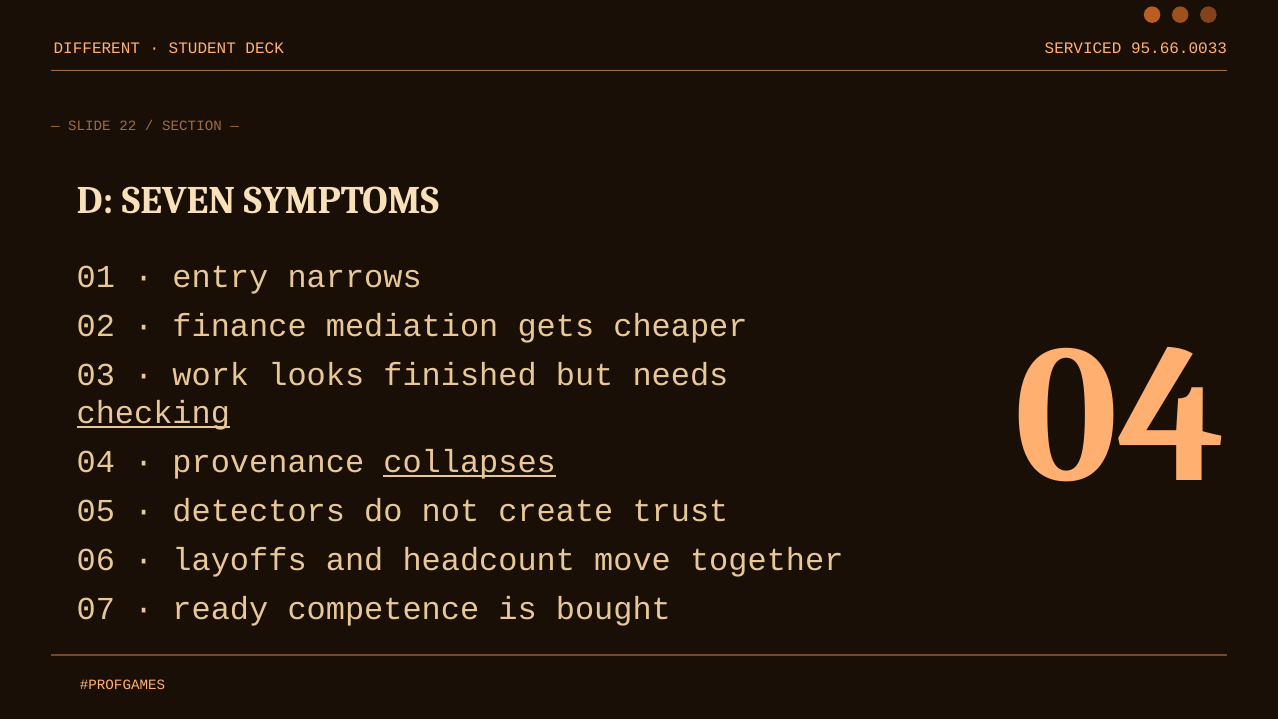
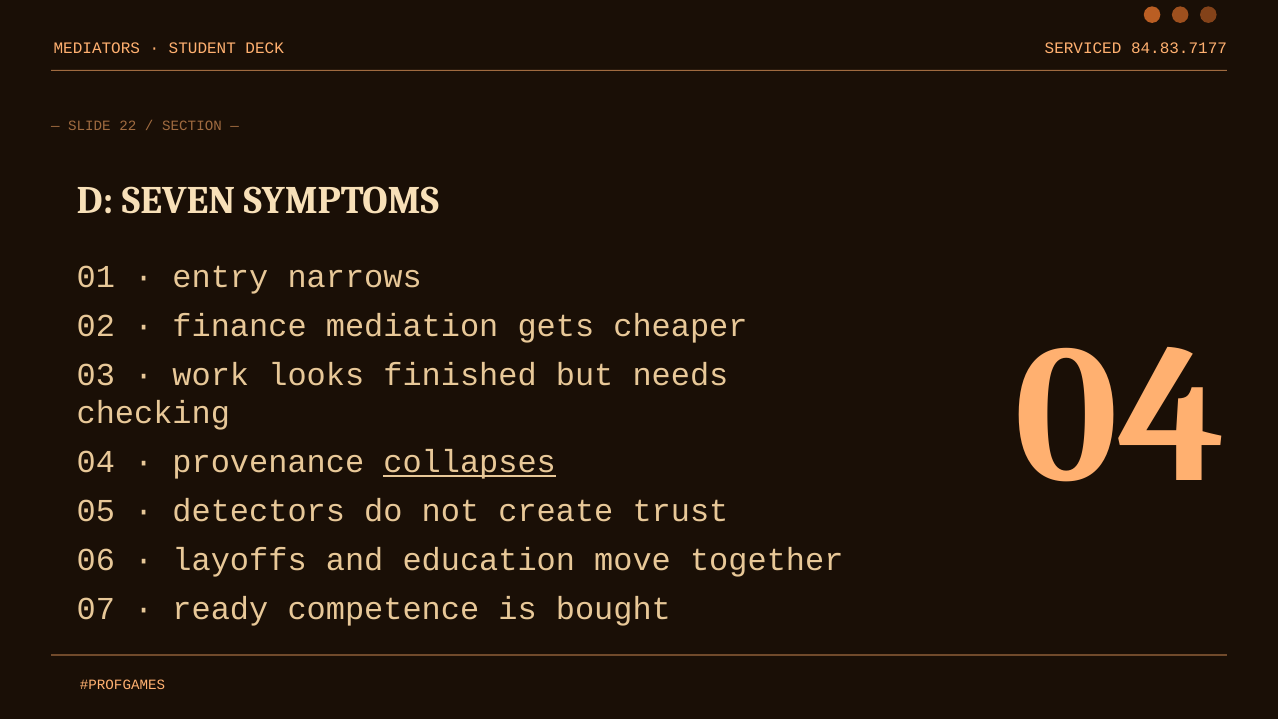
DIFFERENT: DIFFERENT -> MEDIATORS
95.66.0033: 95.66.0033 -> 84.83.7177
checking underline: present -> none
headcount: headcount -> education
